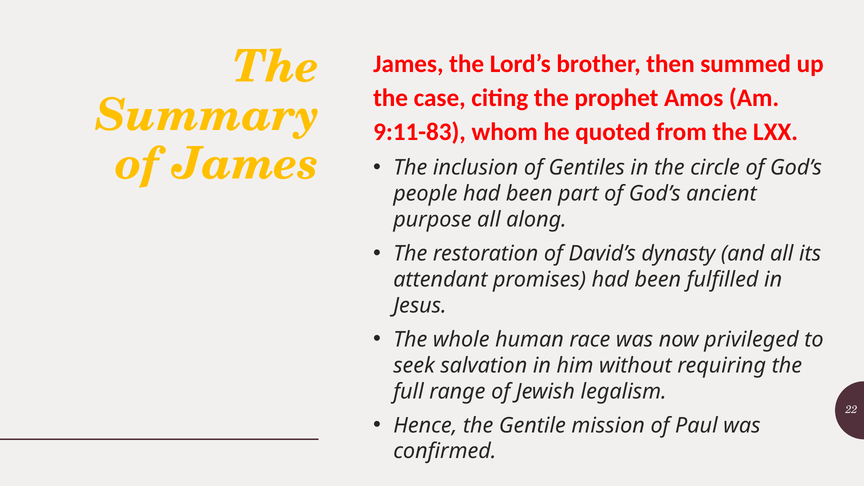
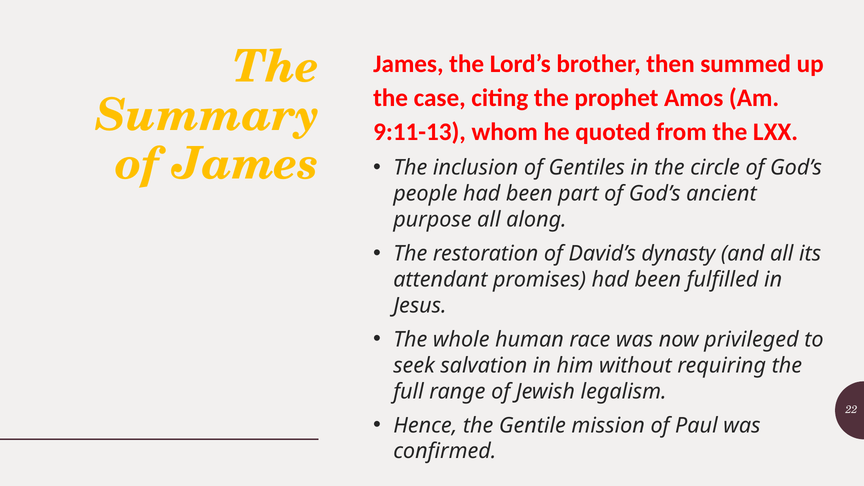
9:11-83: 9:11-83 -> 9:11-13
